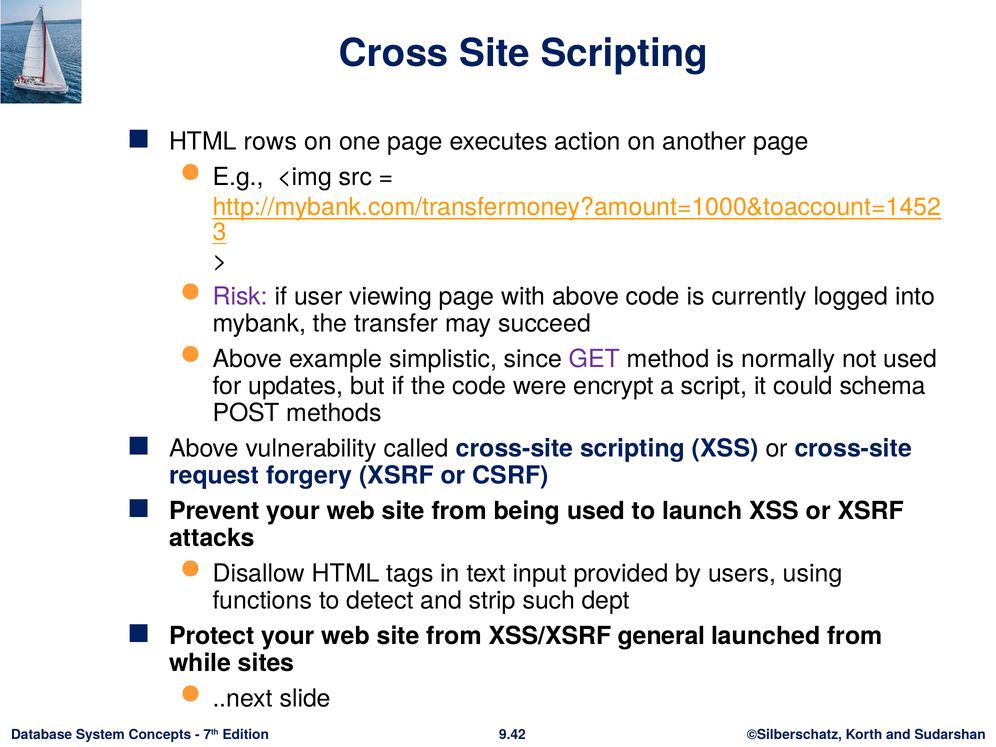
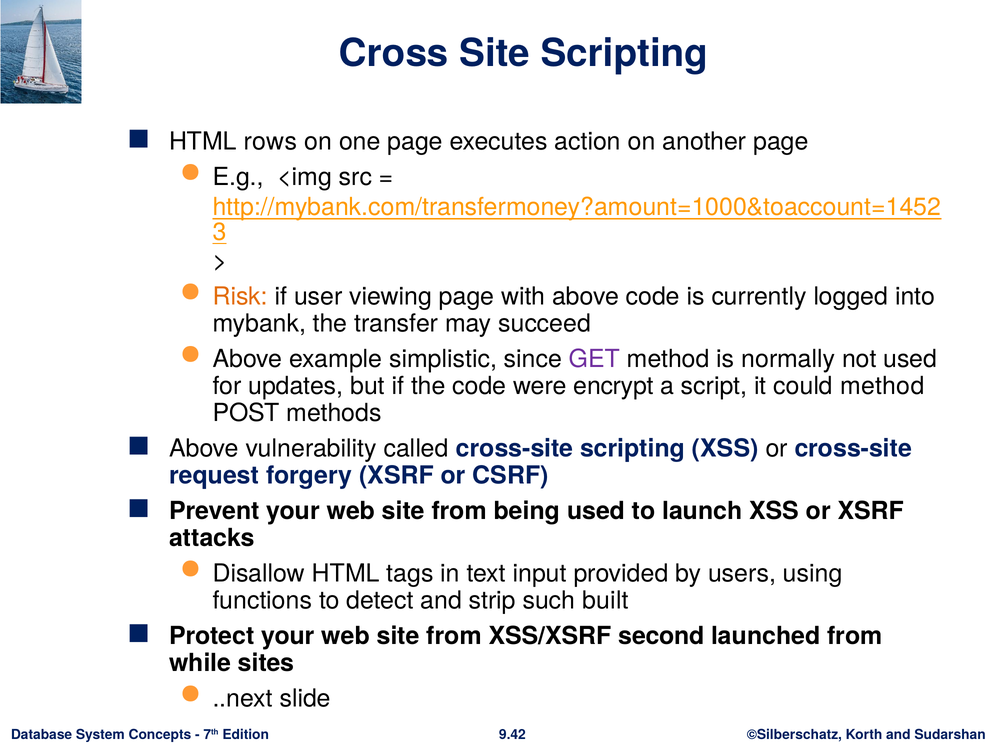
Risk colour: purple -> orange
could schema: schema -> method
dept: dept -> built
general: general -> second
